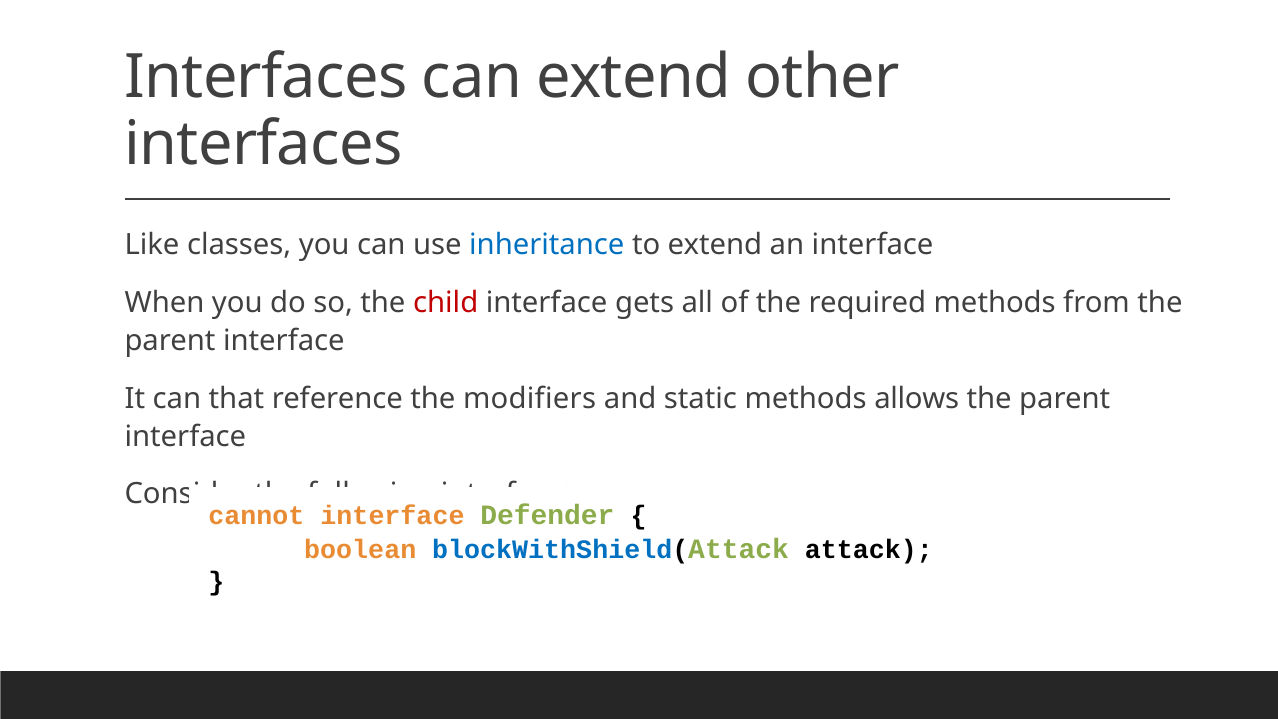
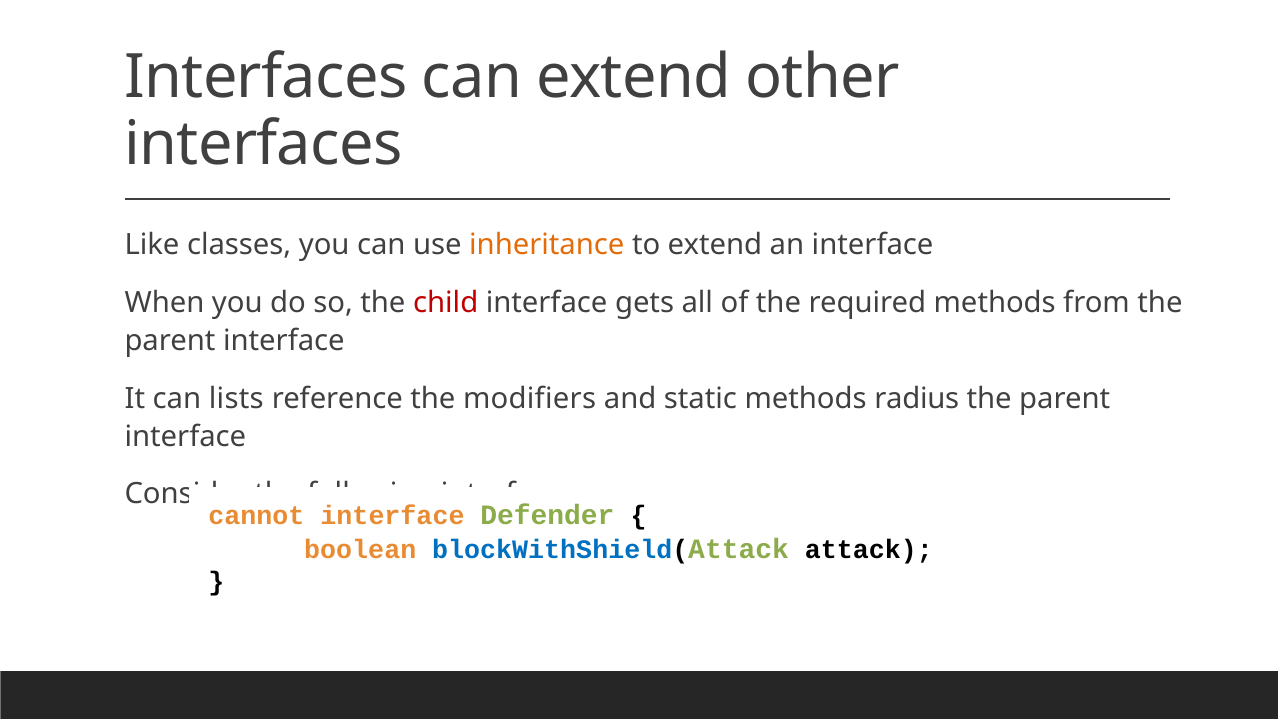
inheritance colour: blue -> orange
that: that -> lists
allows: allows -> radius
